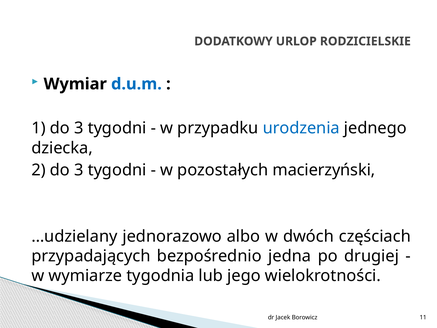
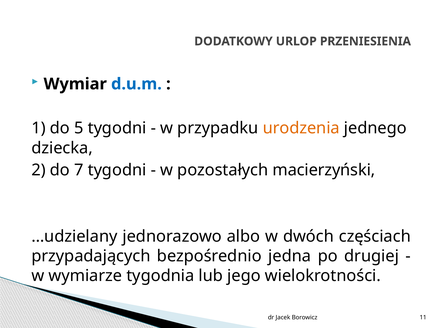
RODZICIELSKIE: RODZICIELSKIE -> PRZENIESIENIA
1 do 3: 3 -> 5
urodzenia colour: blue -> orange
2 do 3: 3 -> 7
